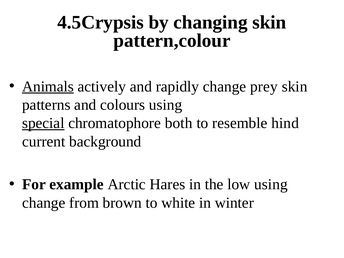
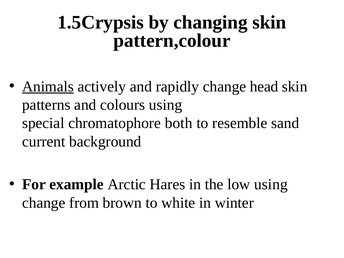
4.5Crypsis: 4.5Crypsis -> 1.5Crypsis
prey: prey -> head
special underline: present -> none
hind: hind -> sand
